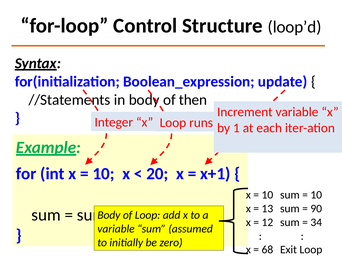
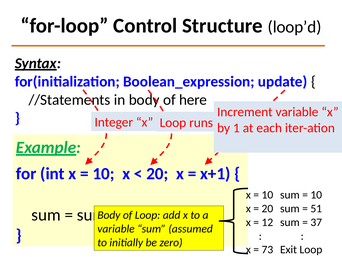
then: then -> here
13 at (267, 208): 13 -> 20
90: 90 -> 51
34: 34 -> 37
68: 68 -> 73
